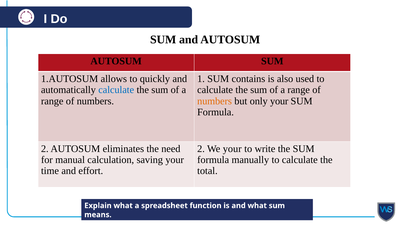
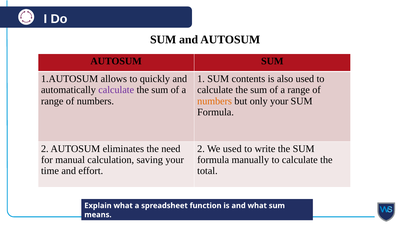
contains: contains -> contents
calculate at (116, 90) colour: blue -> purple
We your: your -> used
